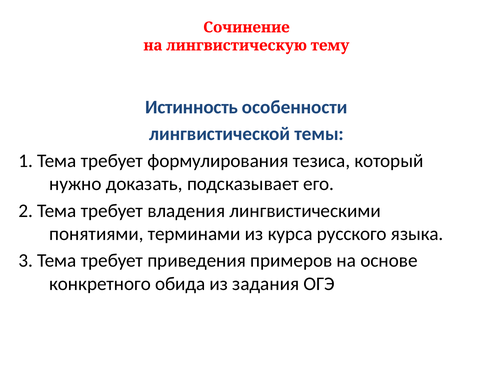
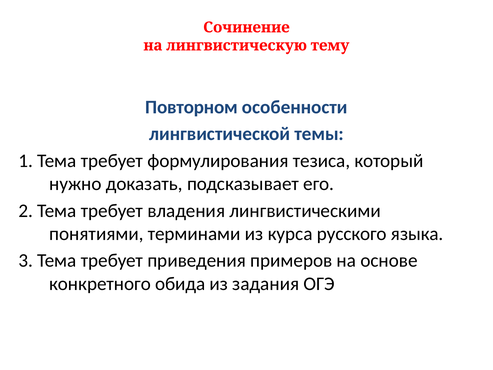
Истинность: Истинность -> Повторном
